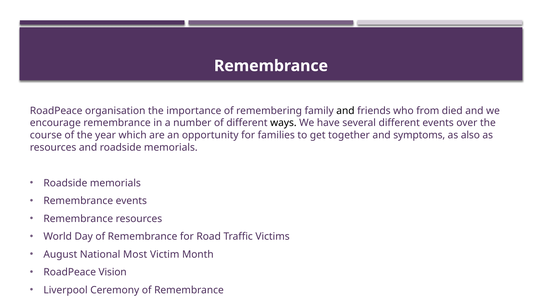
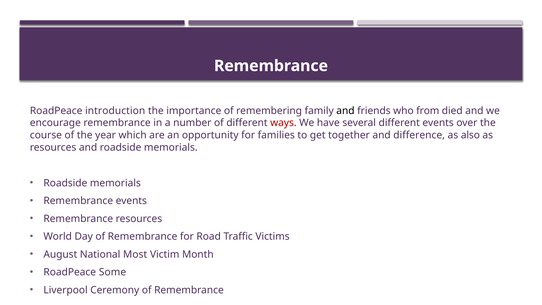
organisation: organisation -> introduction
ways colour: black -> red
symptoms: symptoms -> difference
Vision: Vision -> Some
